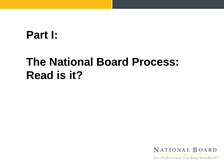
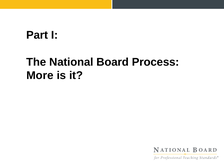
Read: Read -> More
